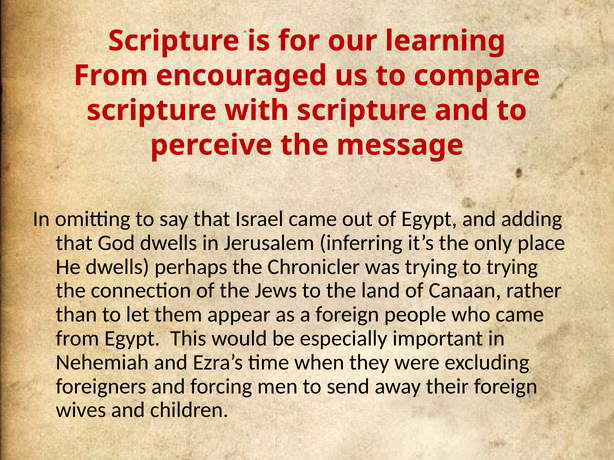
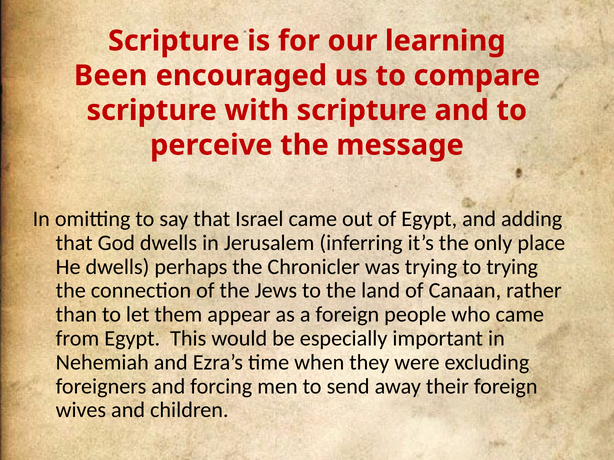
From at (111, 76): From -> Been
